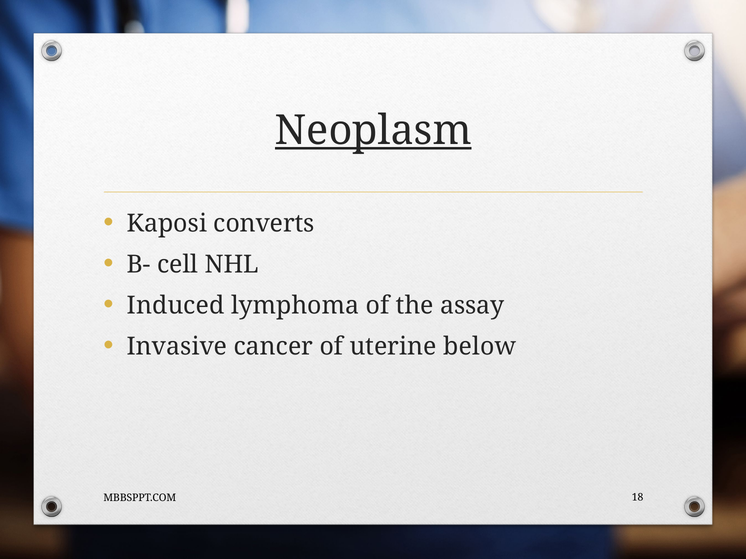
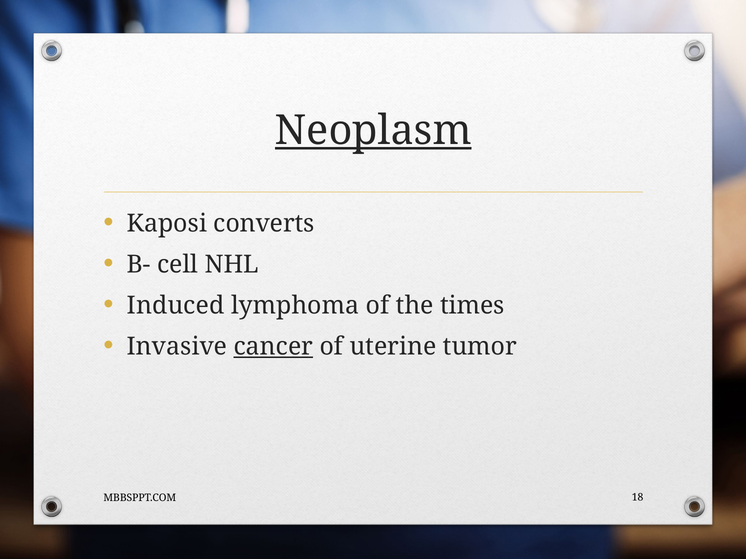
assay: assay -> times
cancer underline: none -> present
below: below -> tumor
